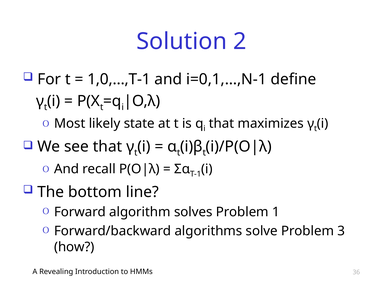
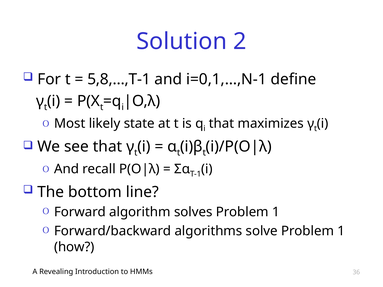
1,0,…,T-1: 1,0,…,T-1 -> 5,8,…,T-1
solve Problem 3: 3 -> 1
